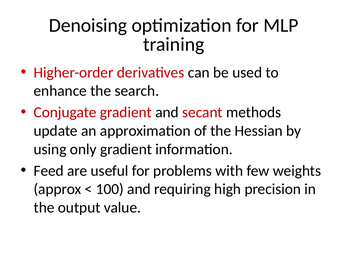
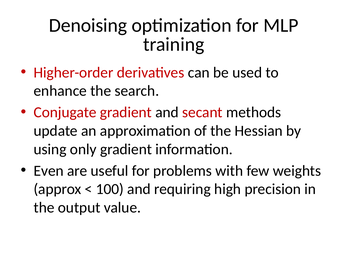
Feed: Feed -> Even
